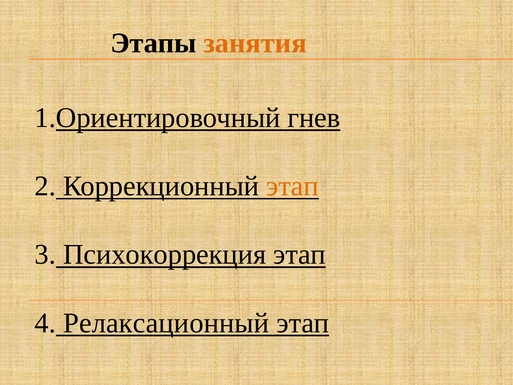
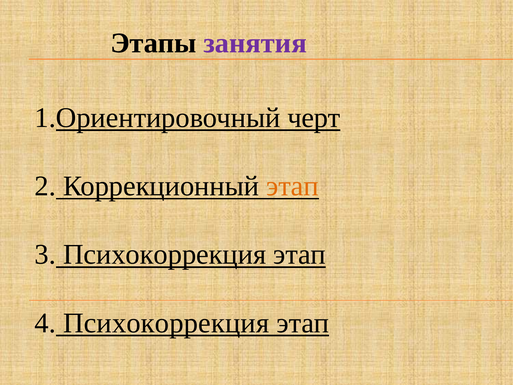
занятия colour: orange -> purple
гнев: гнев -> черт
4 Релаксационный: Релаксационный -> Психокоррекция
